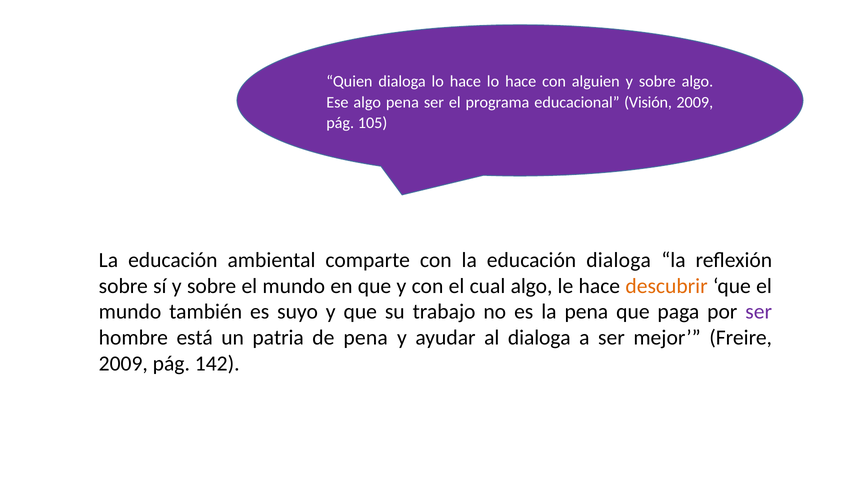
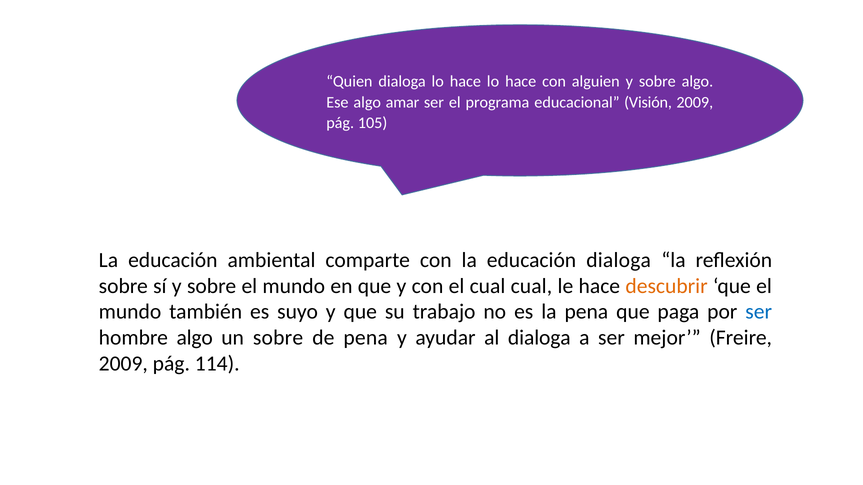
algo pena: pena -> amar
cual algo: algo -> cual
ser at (759, 312) colour: purple -> blue
hombre está: está -> algo
un patria: patria -> sobre
142: 142 -> 114
